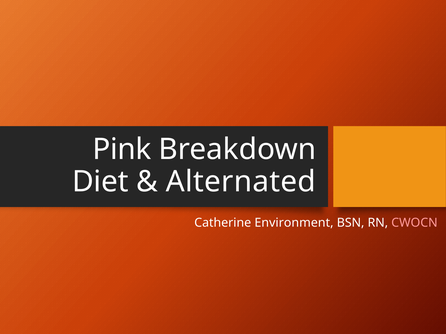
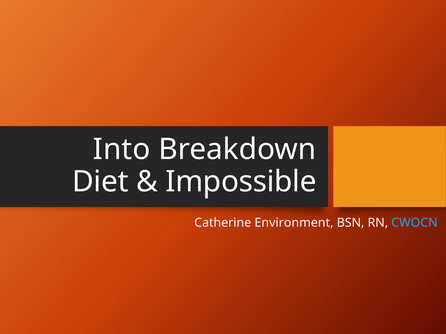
Pink: Pink -> Into
Alternated: Alternated -> Impossible
CWOCN colour: pink -> light blue
